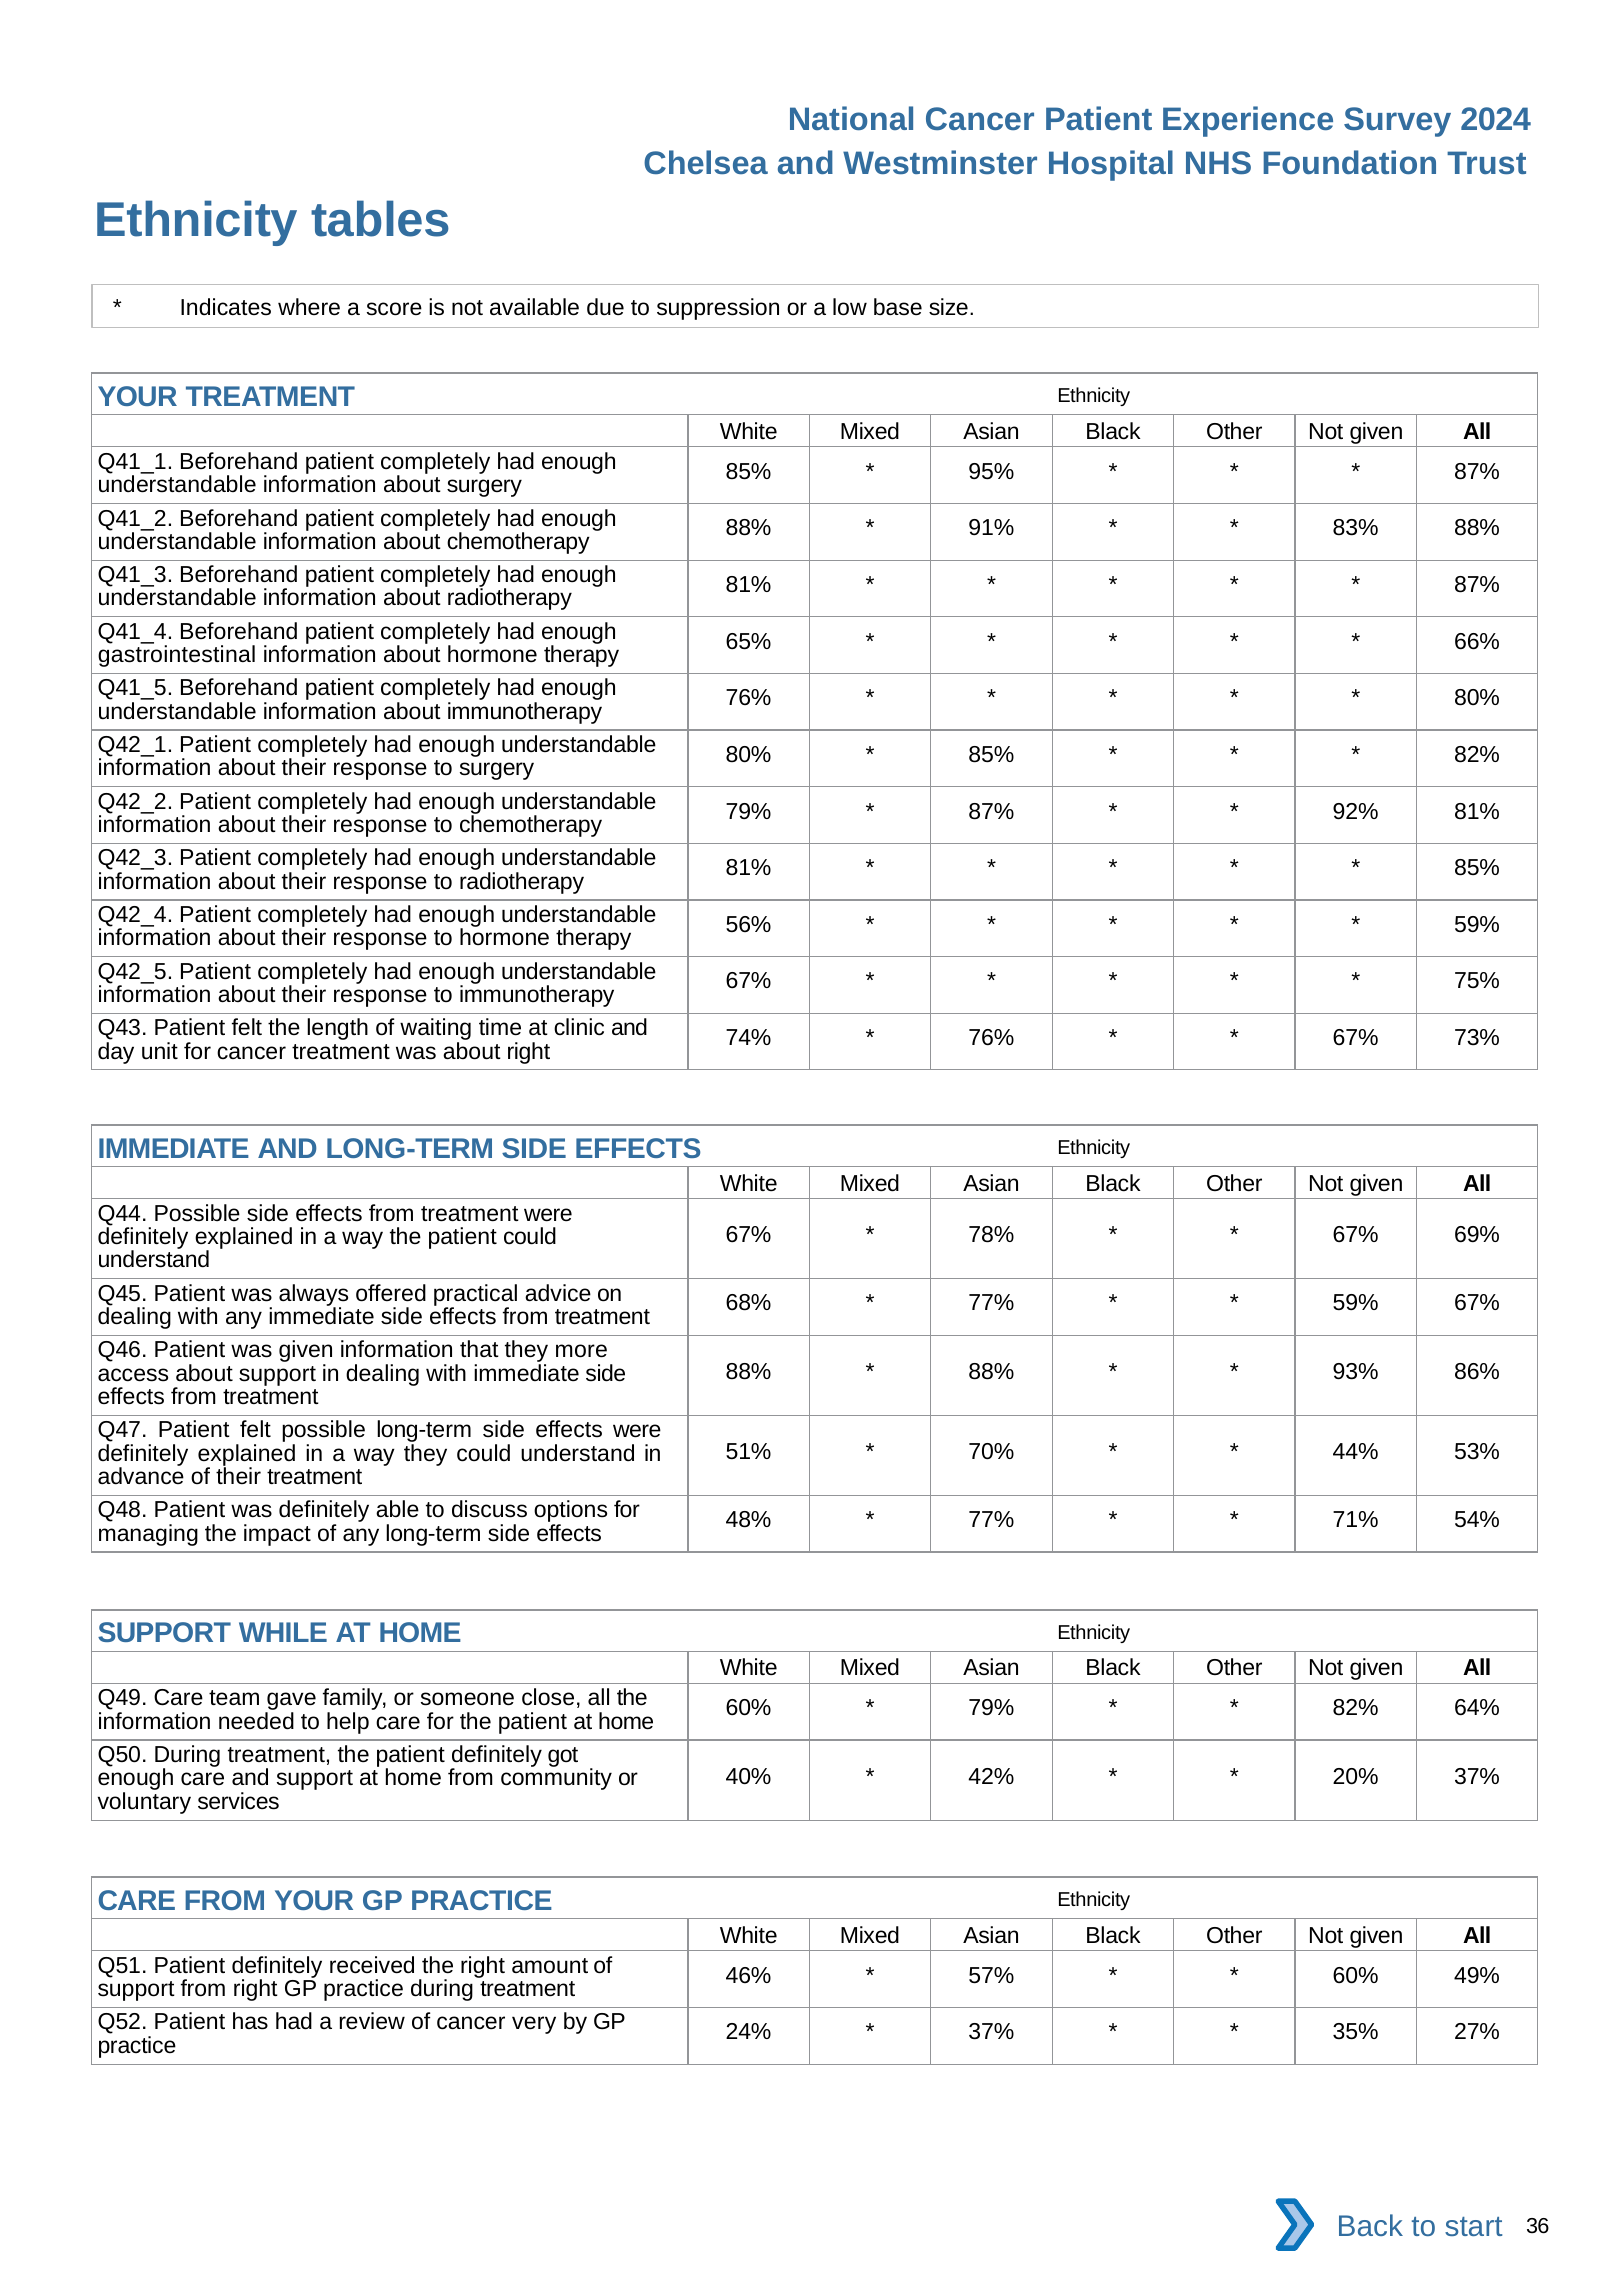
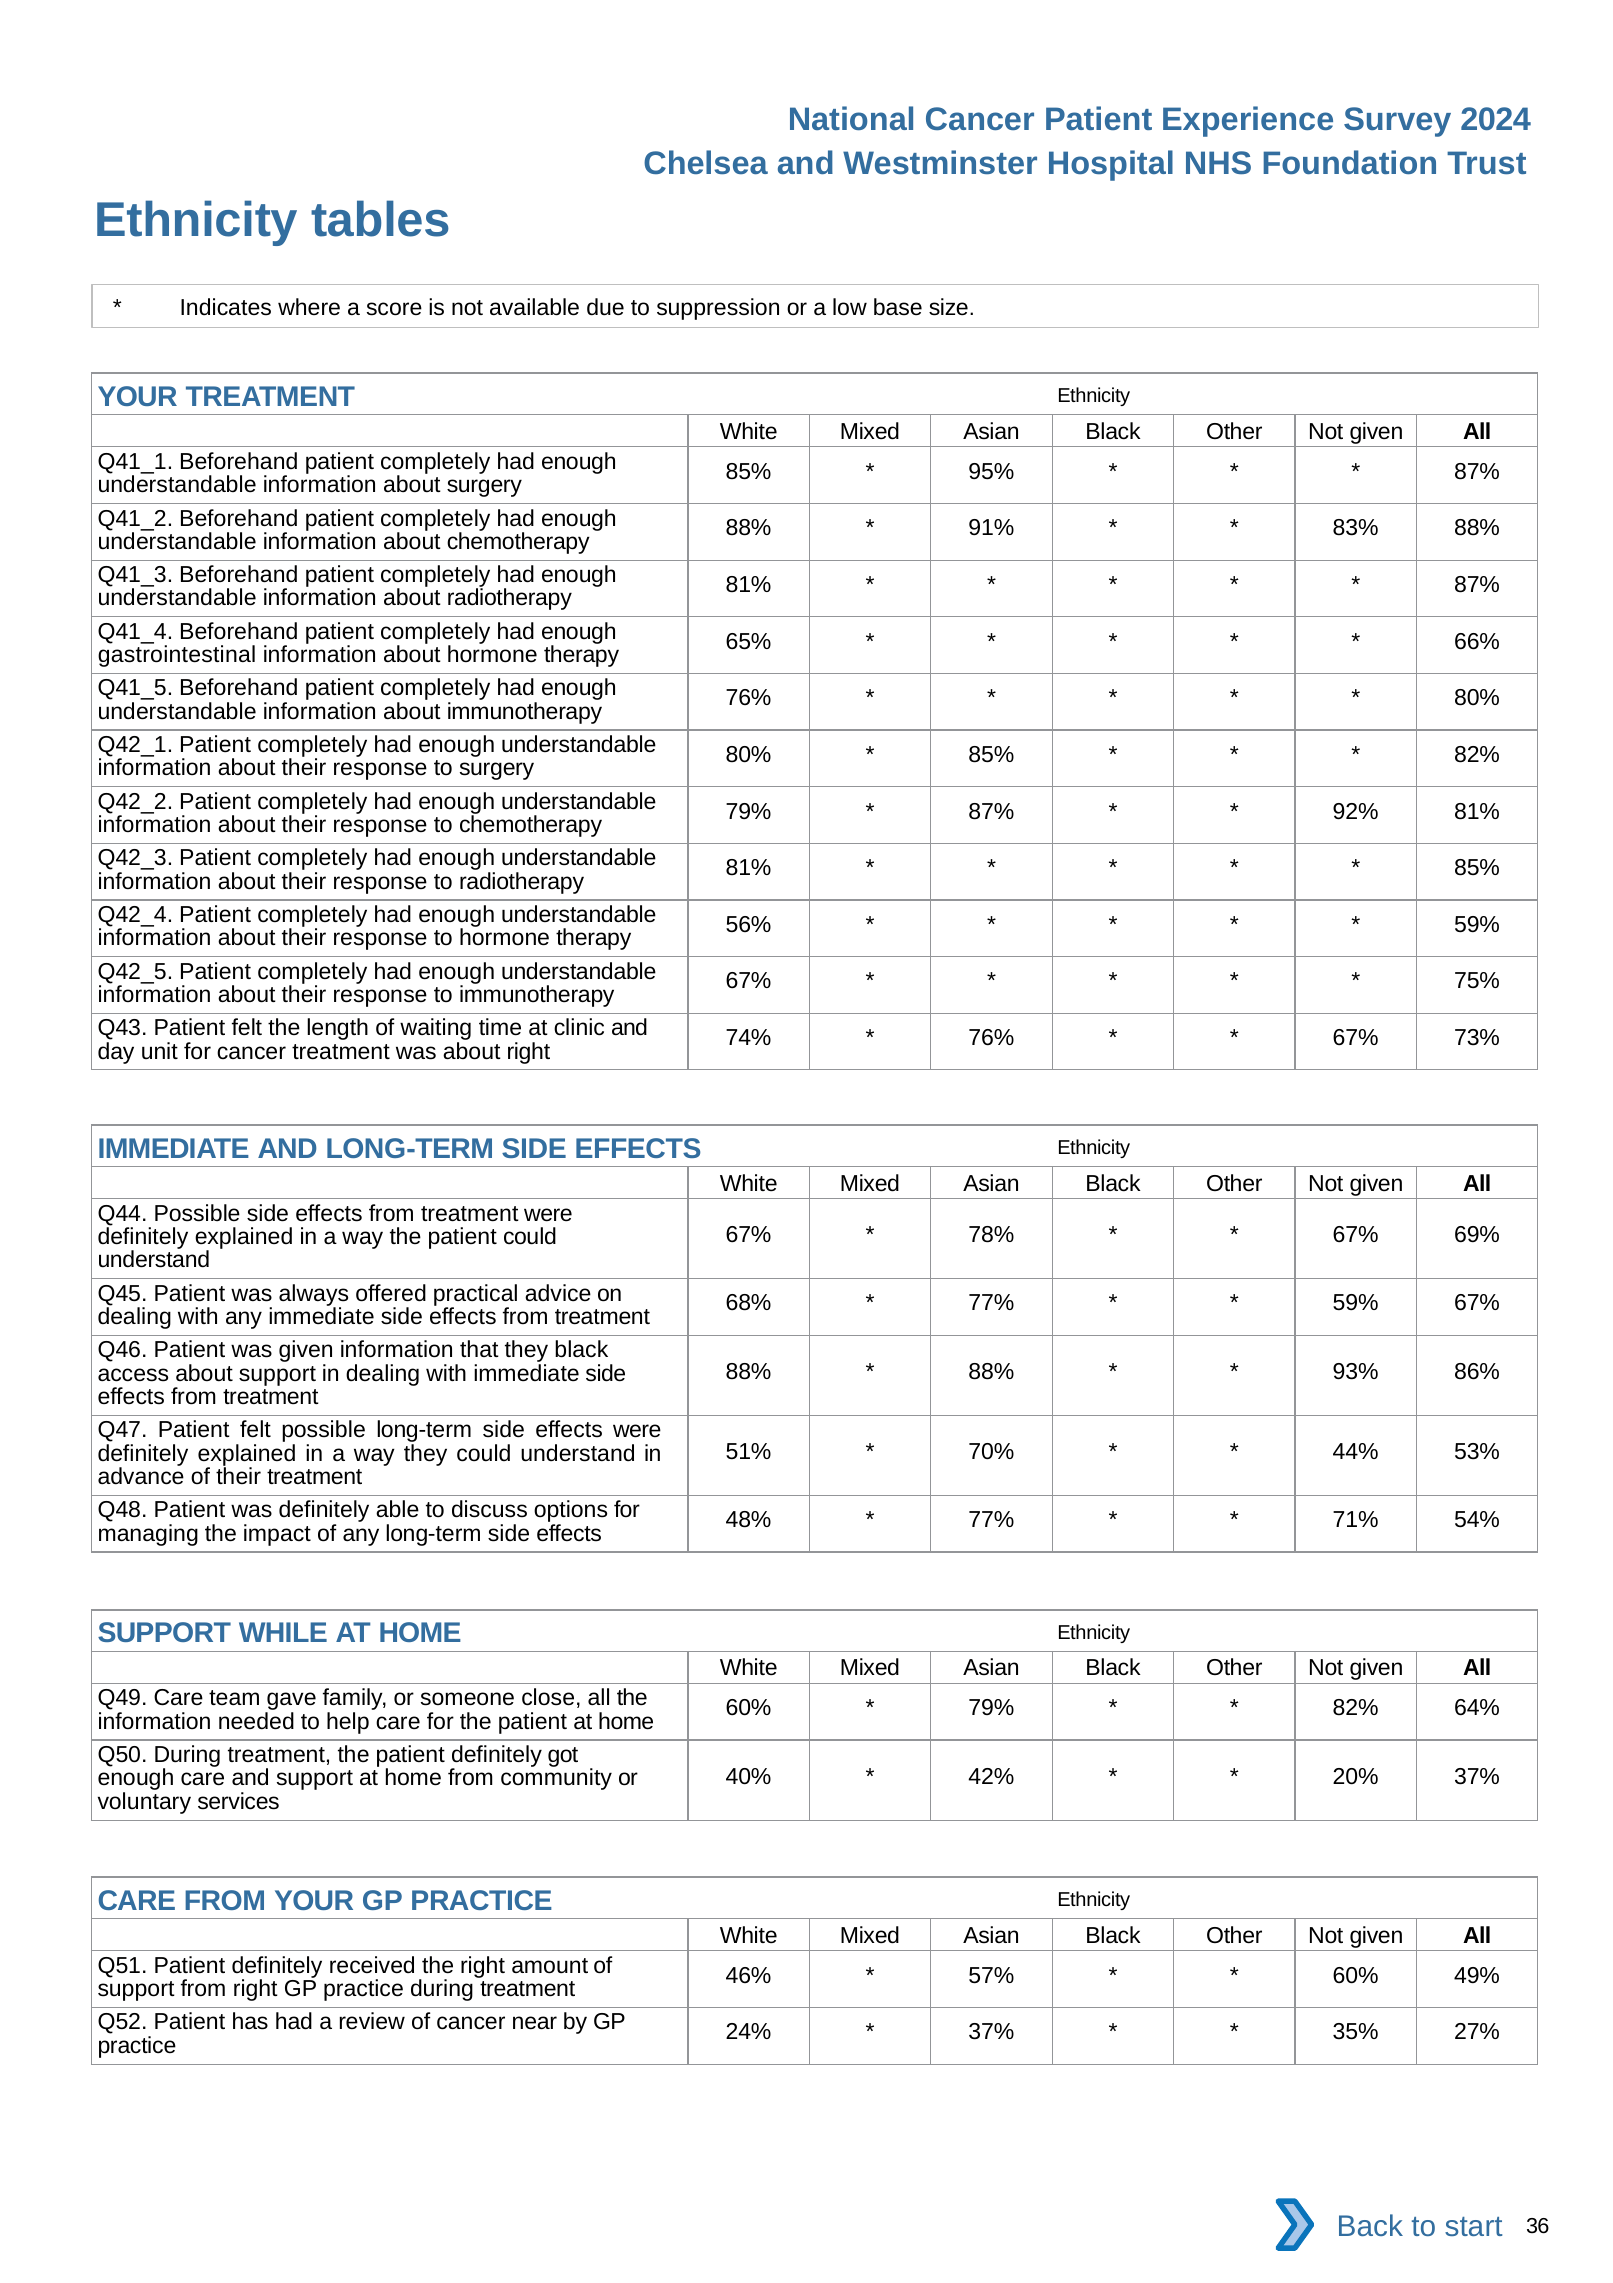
they more: more -> black
very: very -> near
